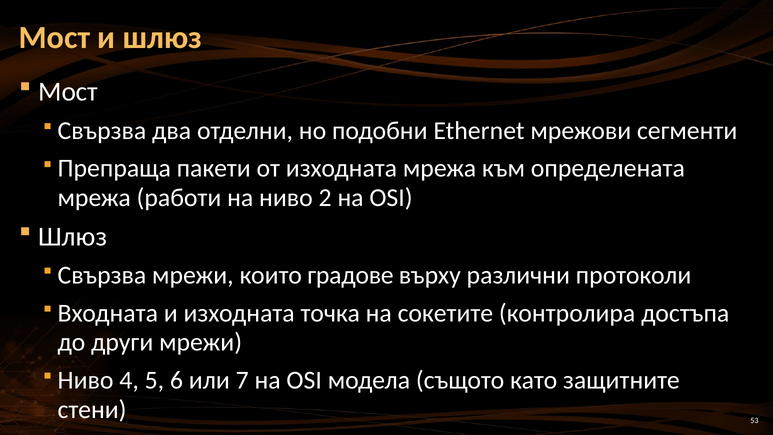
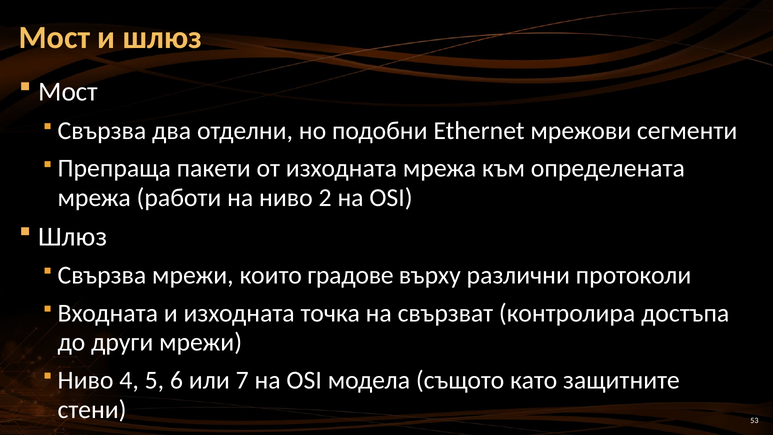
сокетите: сокетите -> свързват
